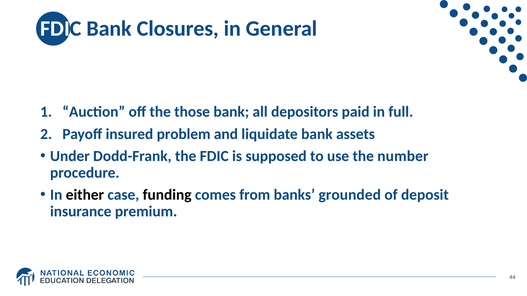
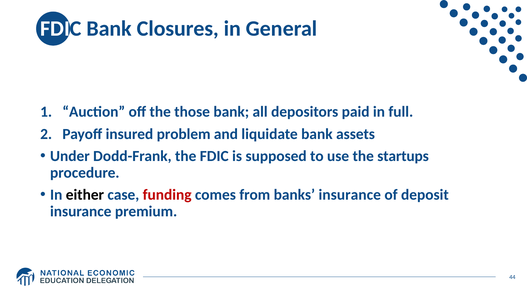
number: number -> startups
funding colour: black -> red
banks grounded: grounded -> insurance
